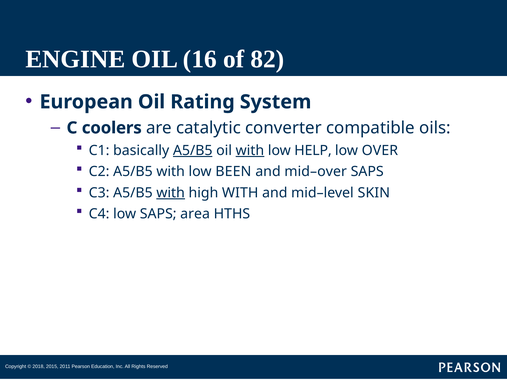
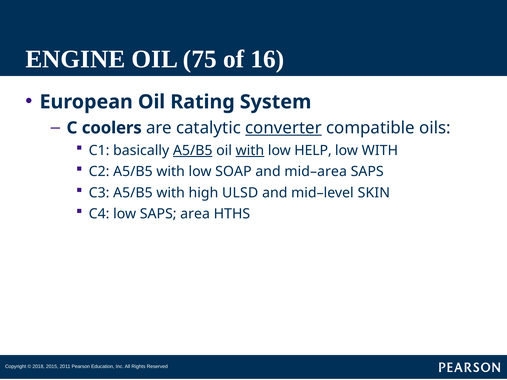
16: 16 -> 75
82: 82 -> 16
converter underline: none -> present
low OVER: OVER -> WITH
BEEN: BEEN -> SOAP
mid–over: mid–over -> mid–area
with at (171, 193) underline: present -> none
high WITH: WITH -> ULSD
